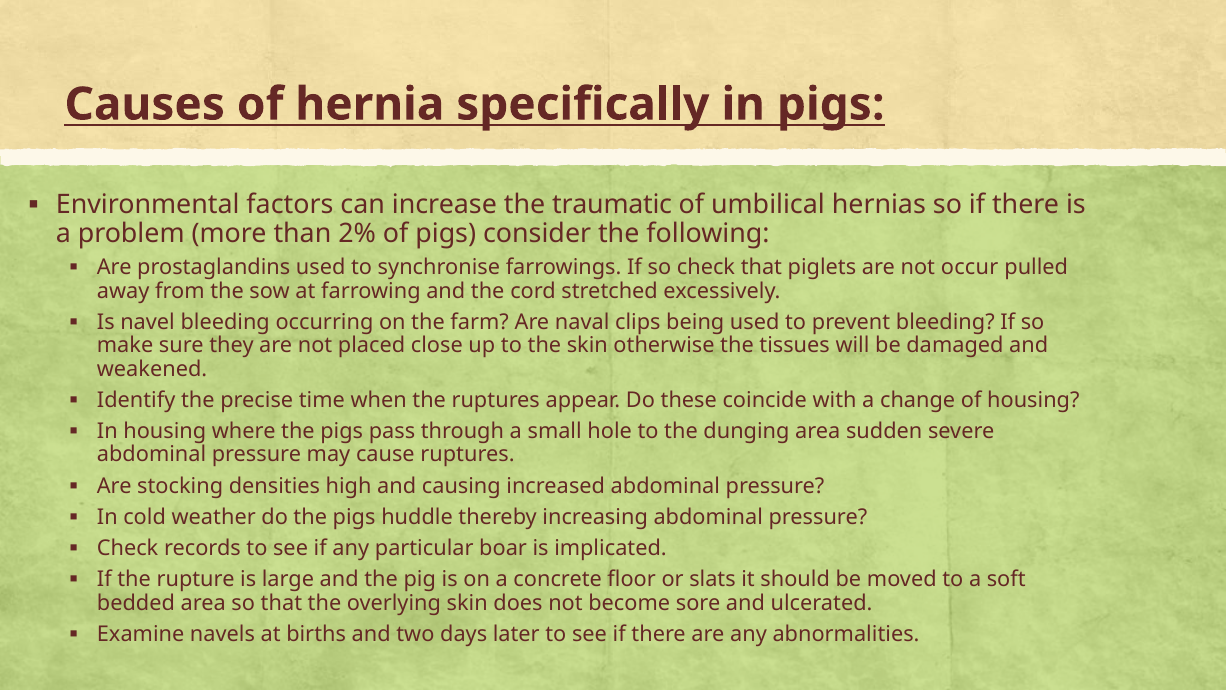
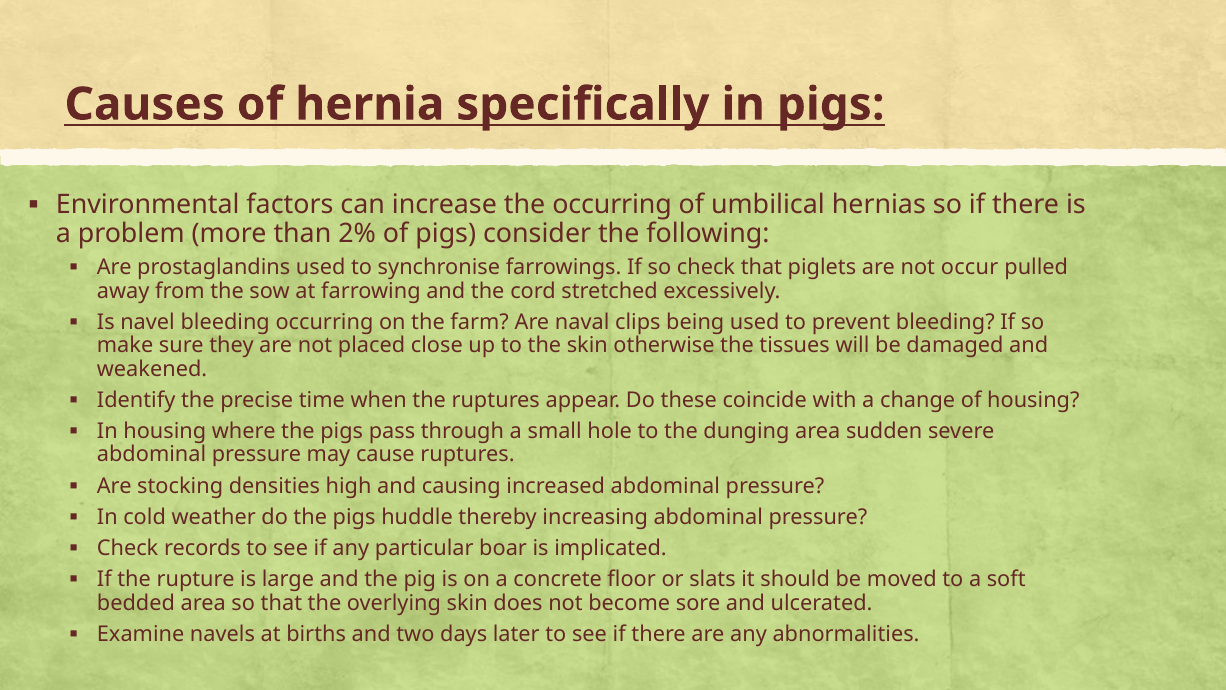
the traumatic: traumatic -> occurring
